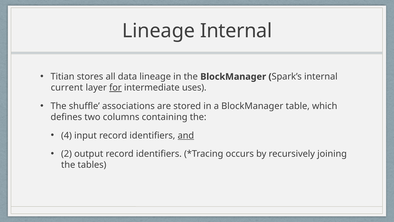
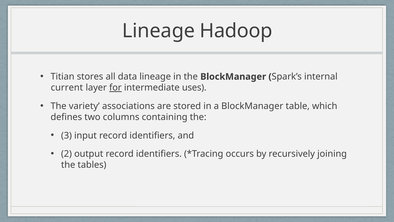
Lineage Internal: Internal -> Hadoop
shuffle: shuffle -> variety
4: 4 -> 3
and underline: present -> none
